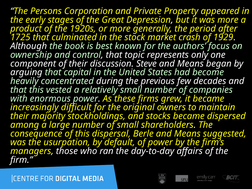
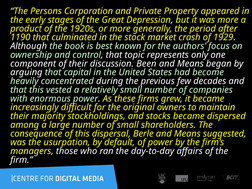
1725: 1725 -> 1190
Steve: Steve -> Been
